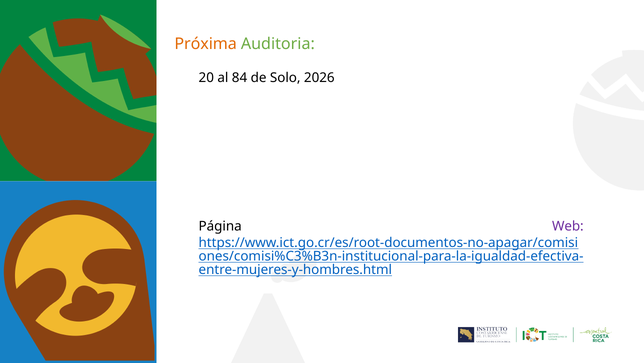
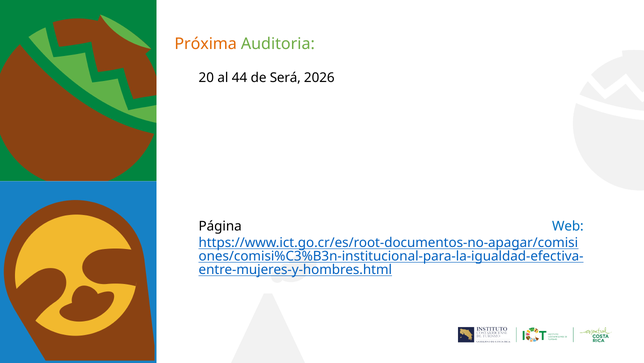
84: 84 -> 44
Solo: Solo -> Será
Web colour: purple -> blue
